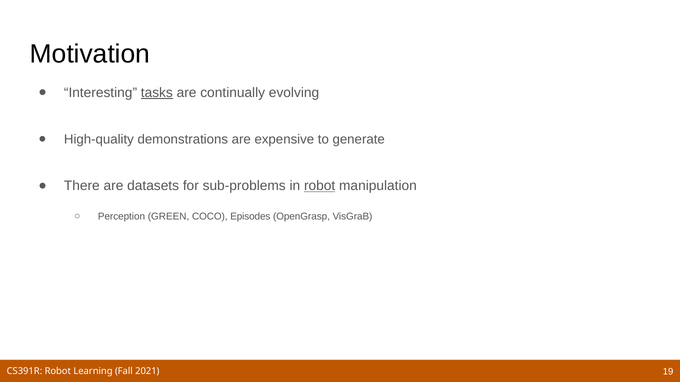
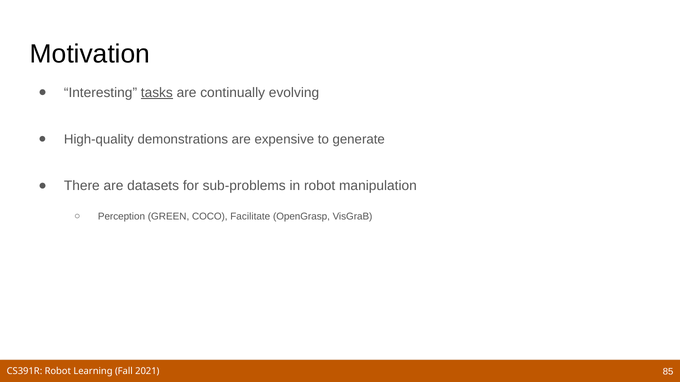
robot at (320, 186) underline: present -> none
Episodes: Episodes -> Facilitate
19: 19 -> 85
